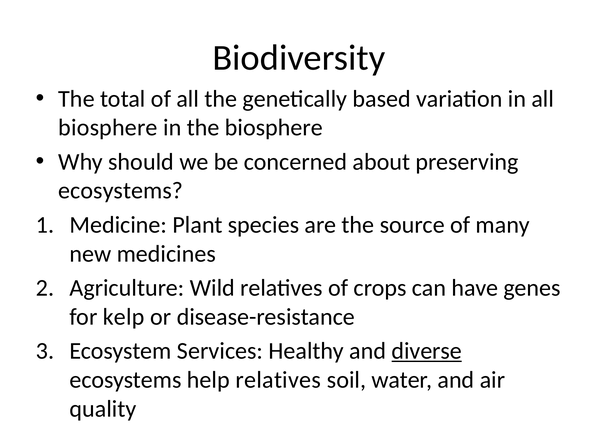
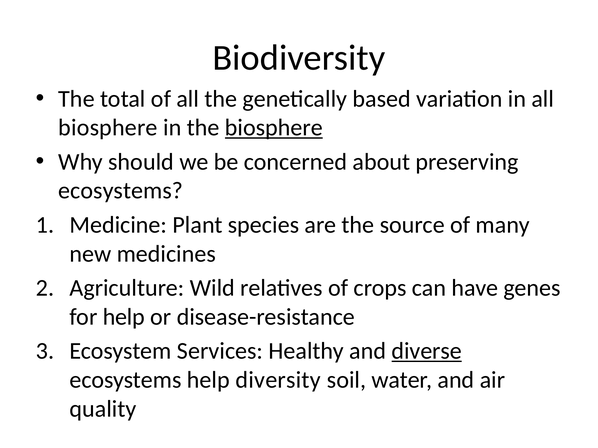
biosphere at (274, 128) underline: none -> present
for kelp: kelp -> help
help relatives: relatives -> diversity
